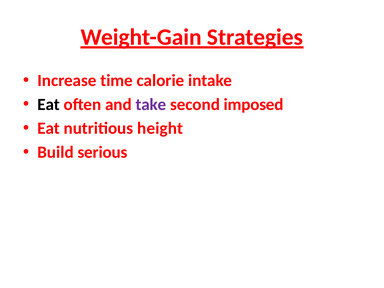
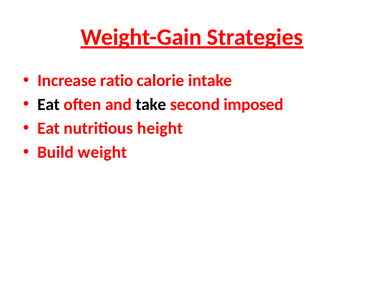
time: time -> ratio
take colour: purple -> black
serious: serious -> weight
